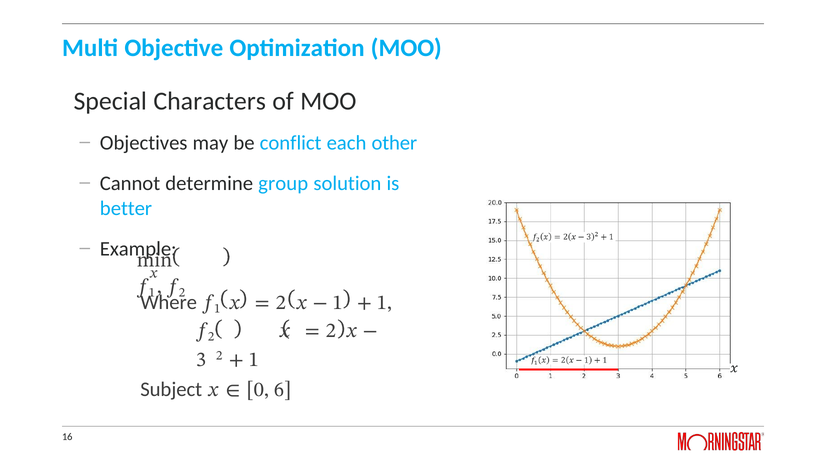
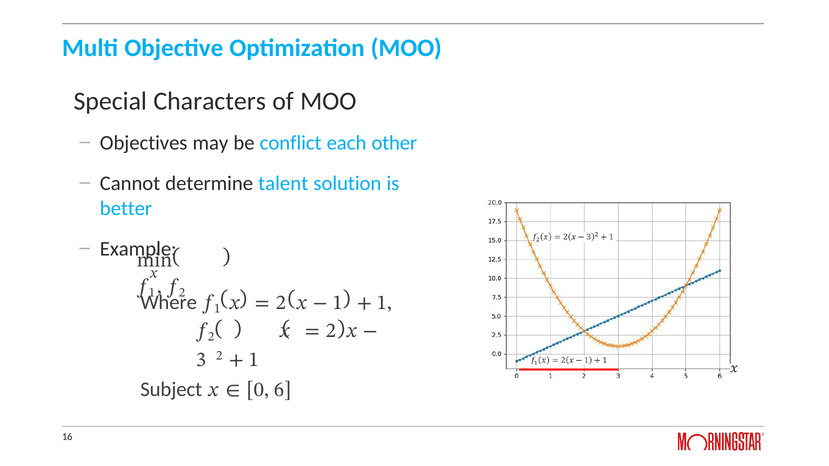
group: group -> talent
